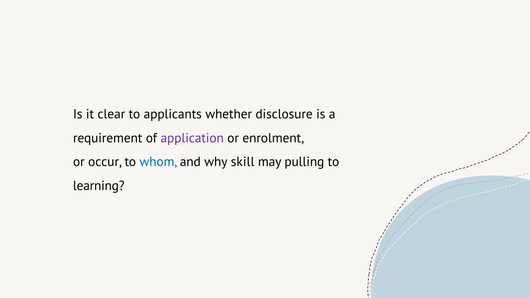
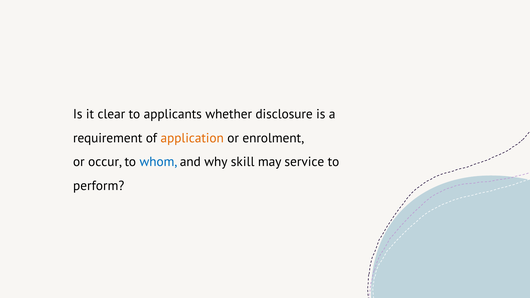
application colour: purple -> orange
pulling: pulling -> service
learning: learning -> perform
